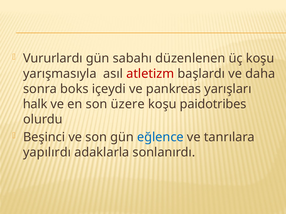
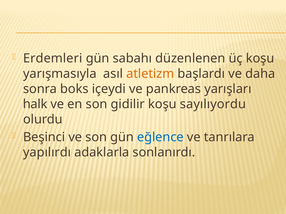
Vururlardı: Vururlardı -> Erdemleri
atletizm colour: red -> orange
üzere: üzere -> gidilir
paidotribes: paidotribes -> sayılıyordu
